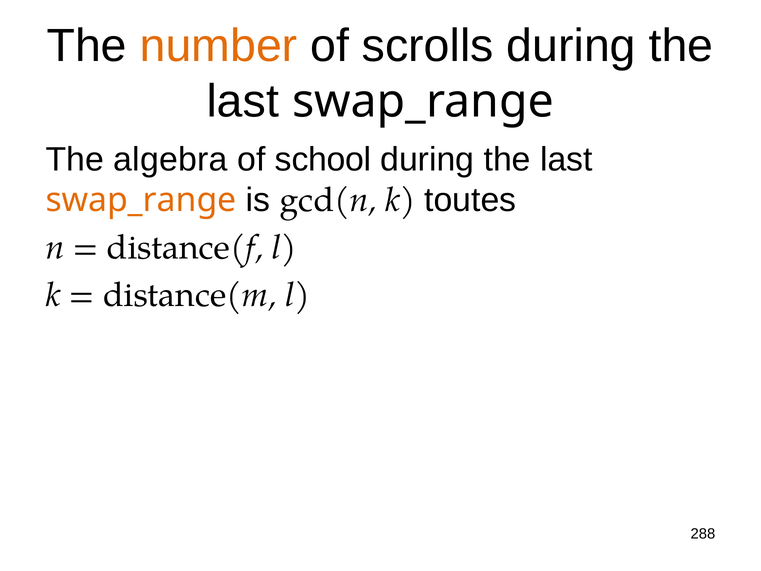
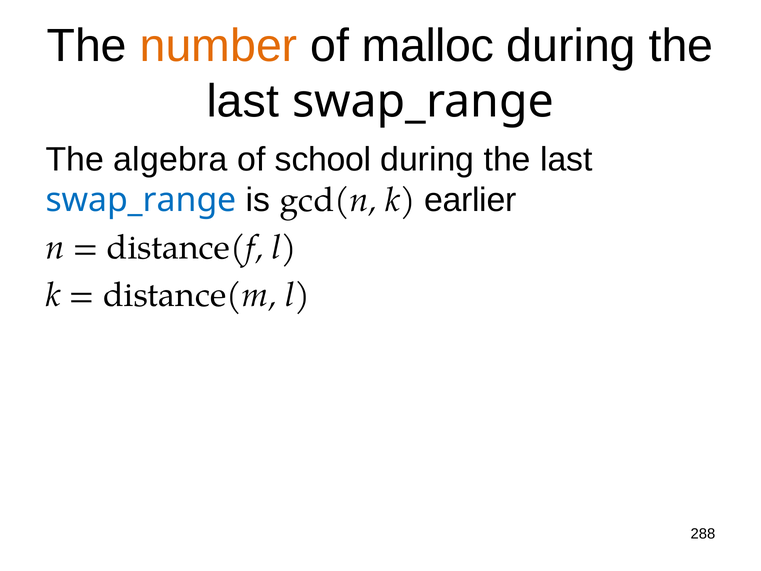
scrolls: scrolls -> malloc
swap_range at (141, 200) colour: orange -> blue
toutes: toutes -> earlier
